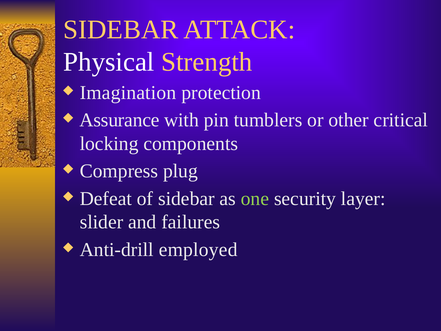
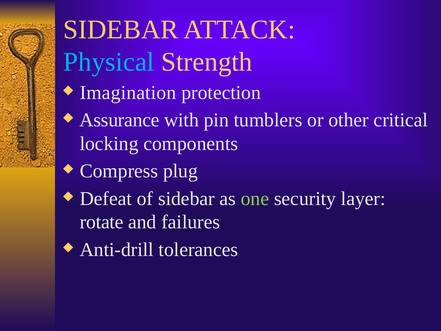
Physical colour: white -> light blue
slider: slider -> rotate
employed: employed -> tolerances
